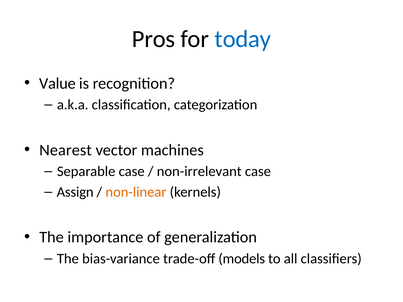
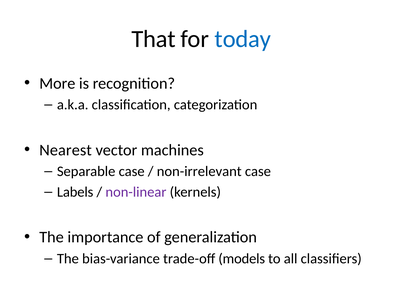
Pros: Pros -> That
Value: Value -> More
Assign: Assign -> Labels
non-linear colour: orange -> purple
